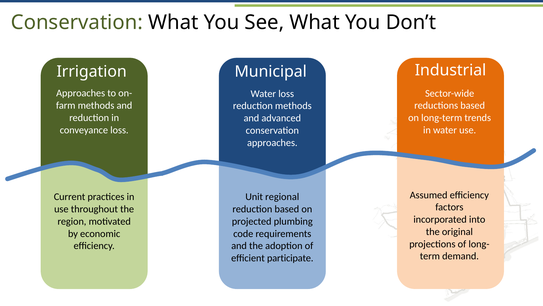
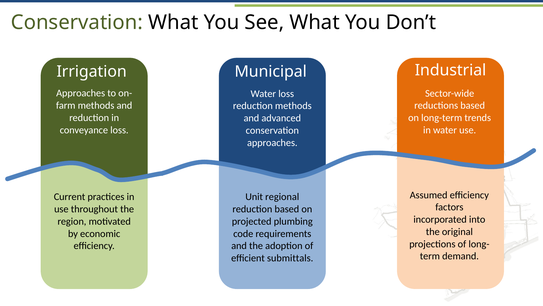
participate: participate -> submittals
